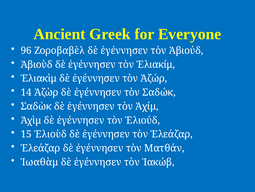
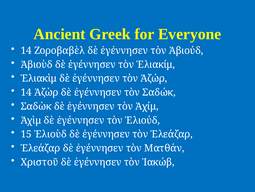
96 at (26, 50): 96 -> 14
Ἰωαθὰμ: Ἰωαθὰμ -> Χριστοῦ
